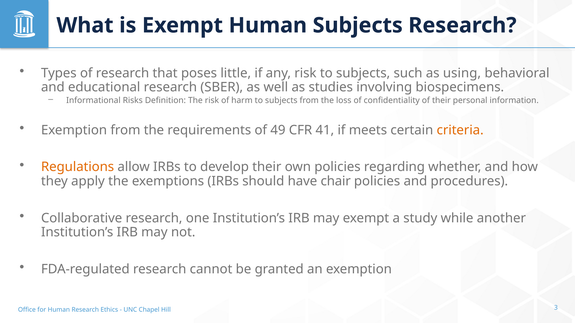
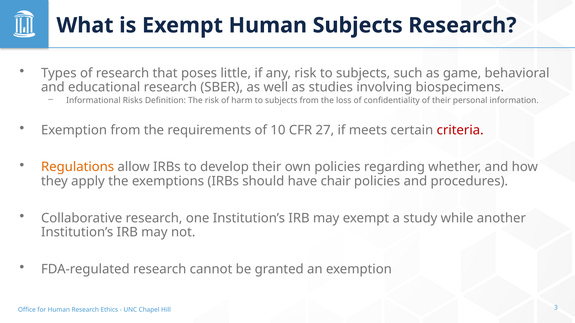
using: using -> game
49: 49 -> 10
41: 41 -> 27
criteria colour: orange -> red
